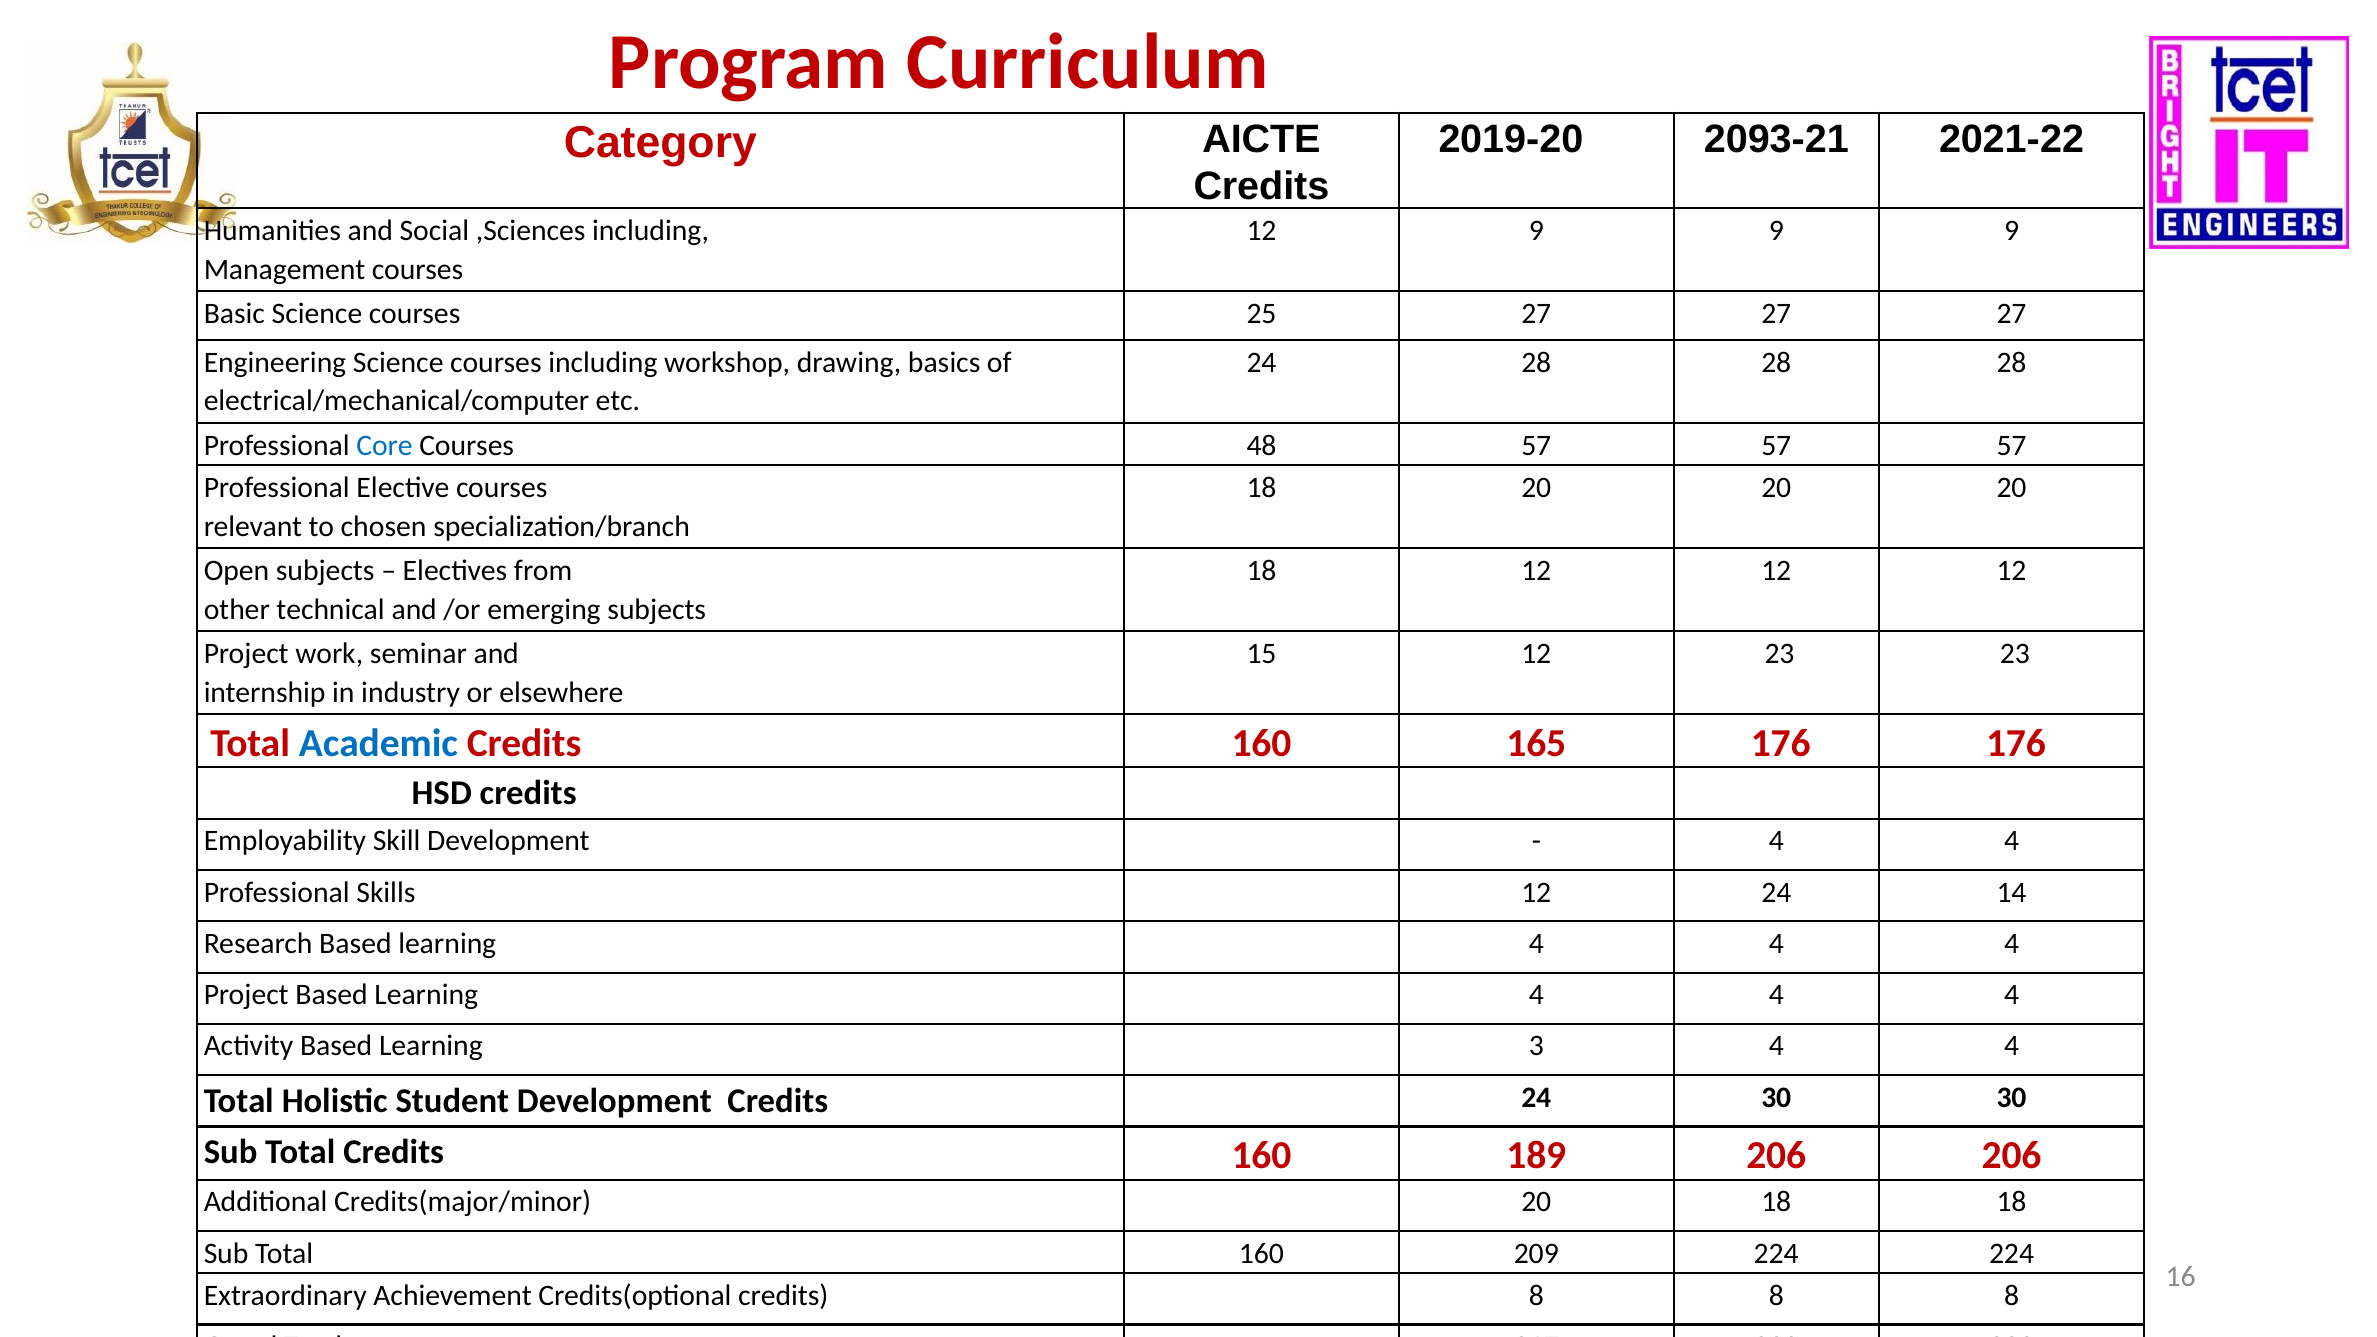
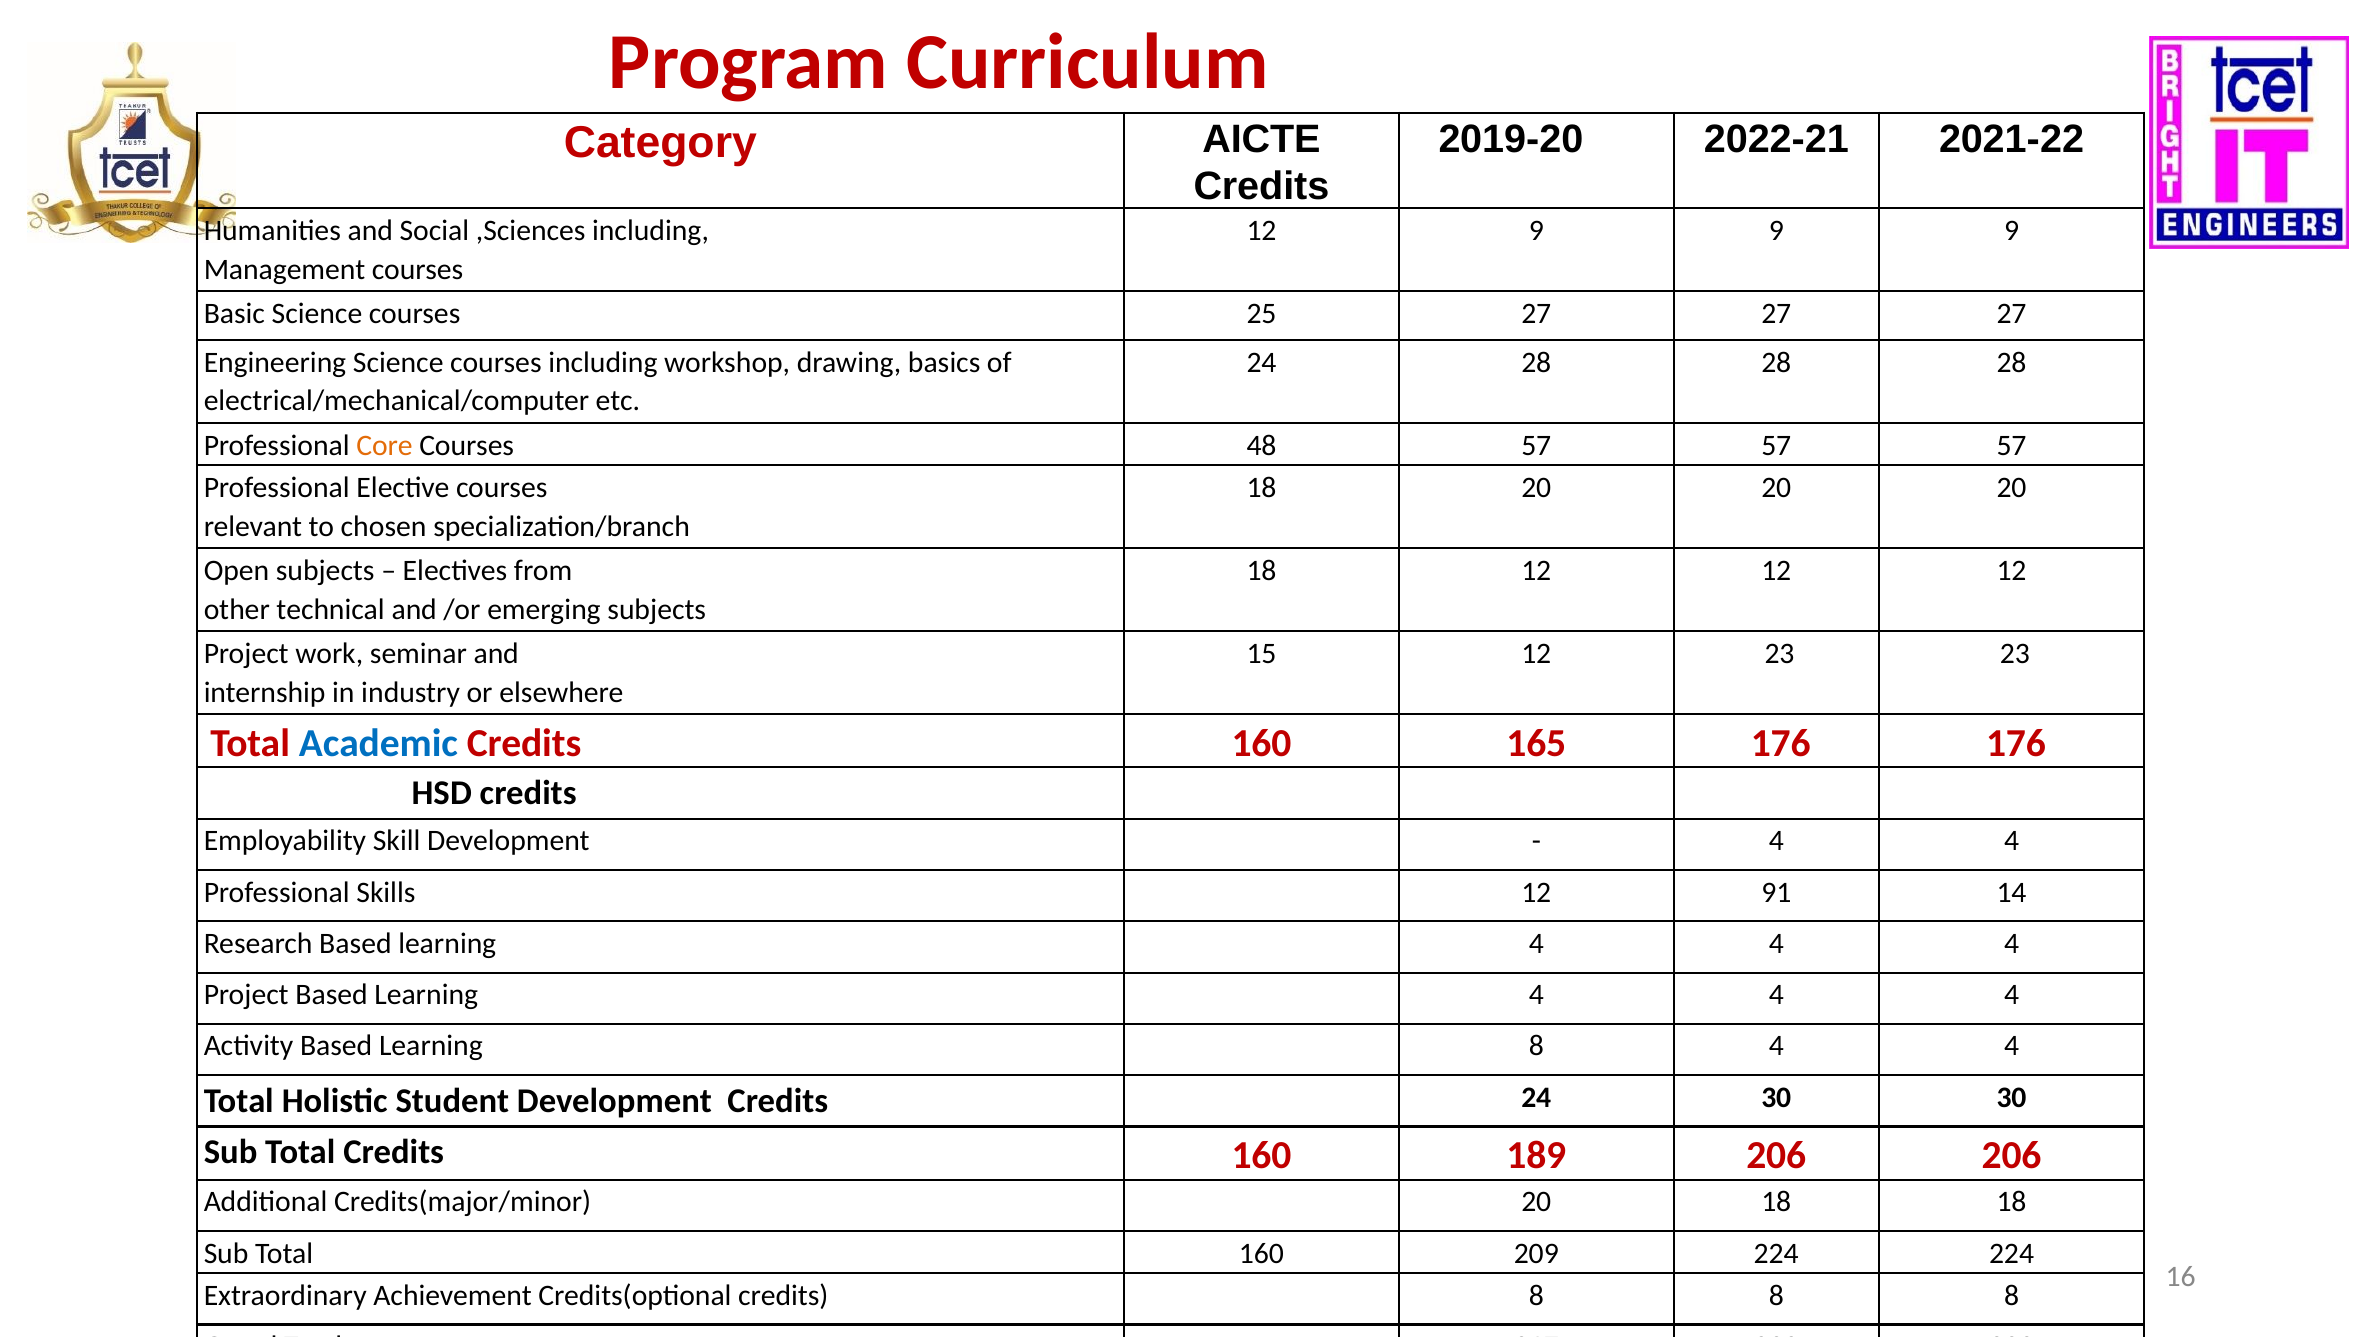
2093-21: 2093-21 -> 2022-21
Core colour: blue -> orange
12 24: 24 -> 91
Learning 3: 3 -> 8
